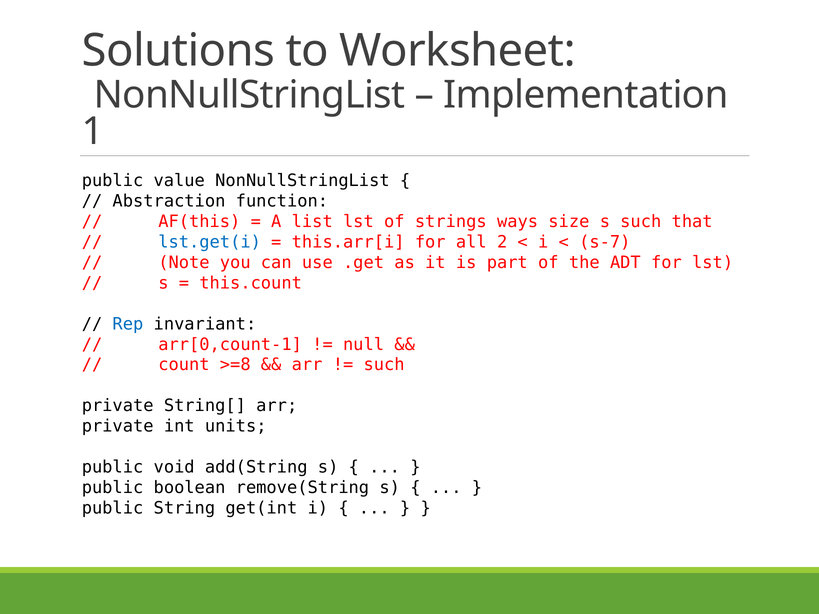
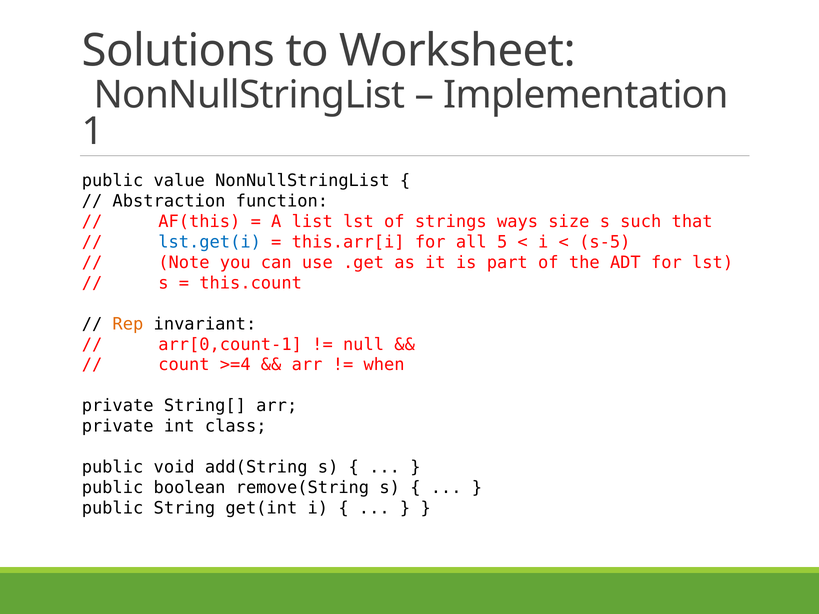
2: 2 -> 5
s-7: s-7 -> s-5
Rep colour: blue -> orange
>=8: >=8 -> >=4
such at (384, 365): such -> when
units: units -> class
